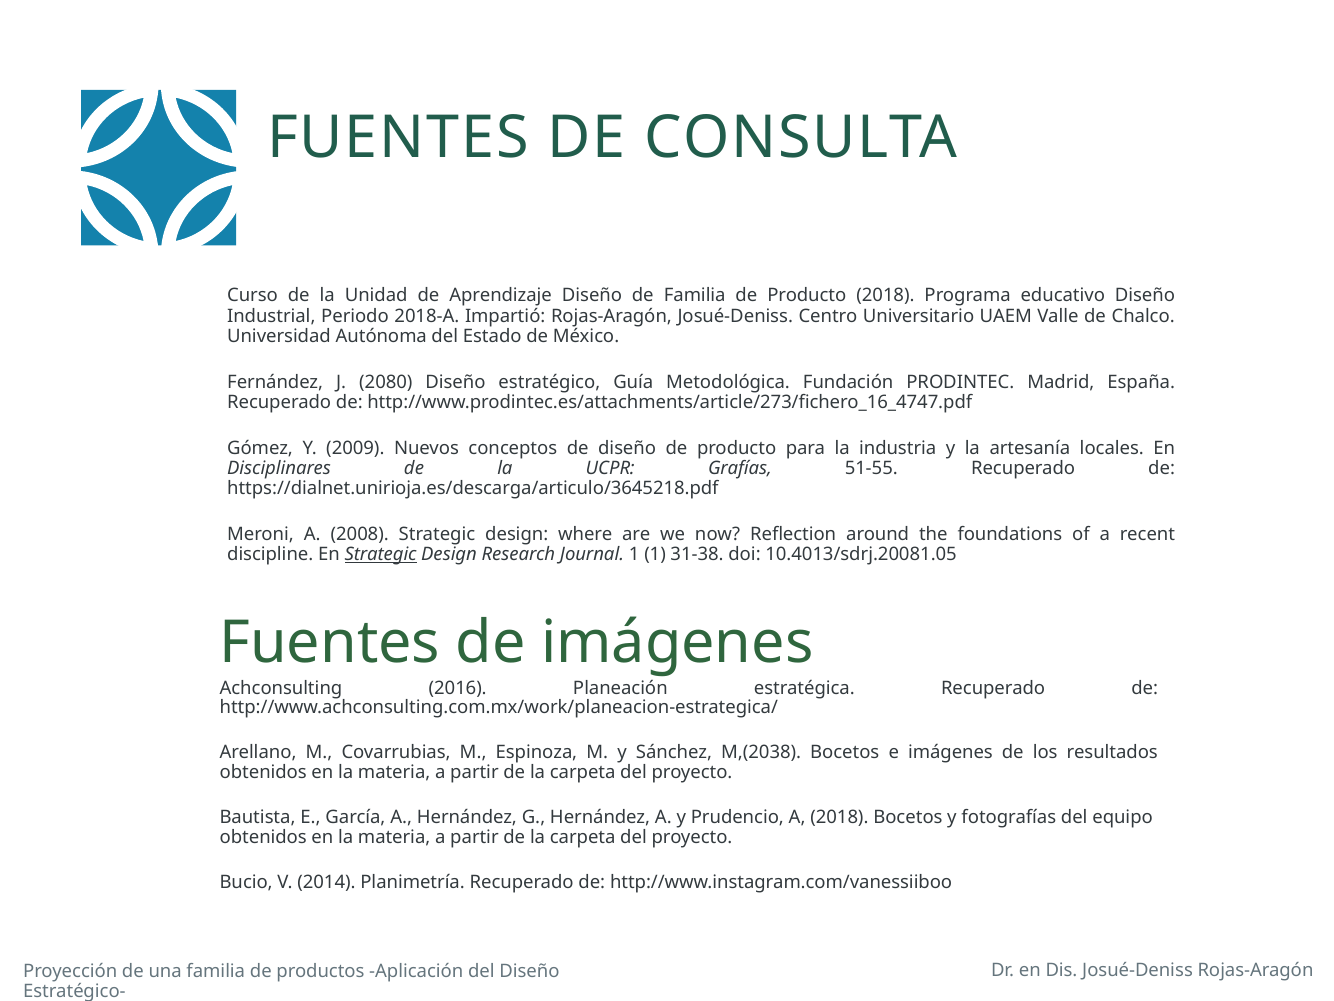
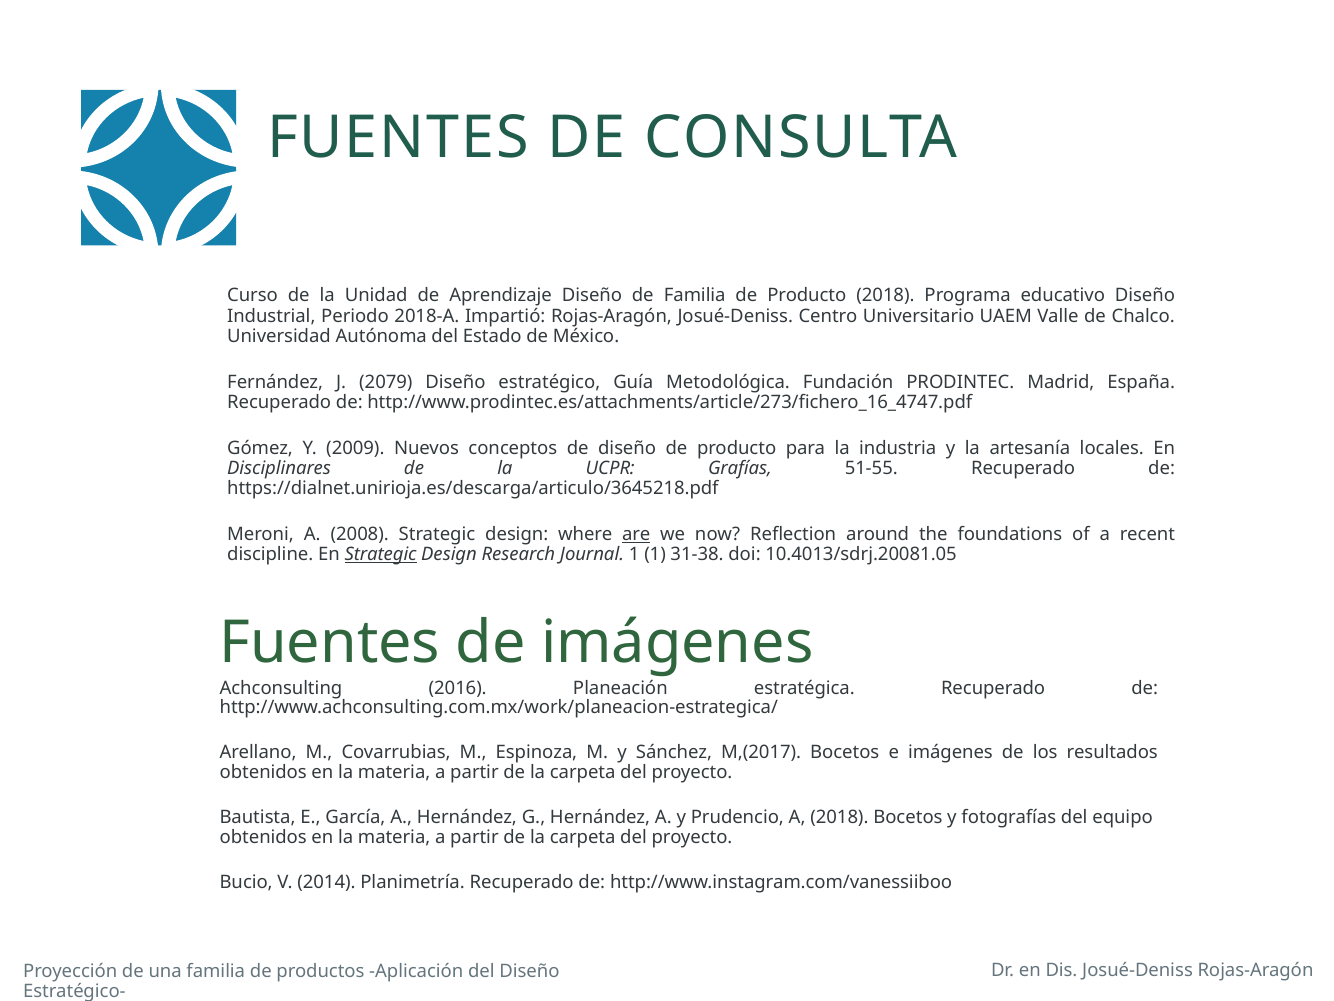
2080: 2080 -> 2079
are underline: none -> present
M,(2038: M,(2038 -> M,(2017
